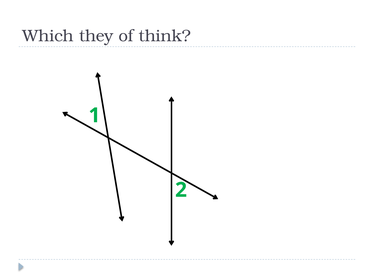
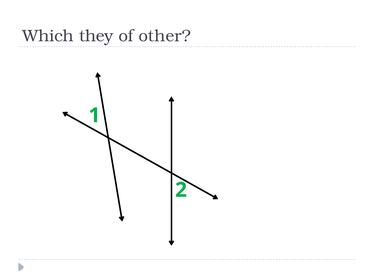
think: think -> other
